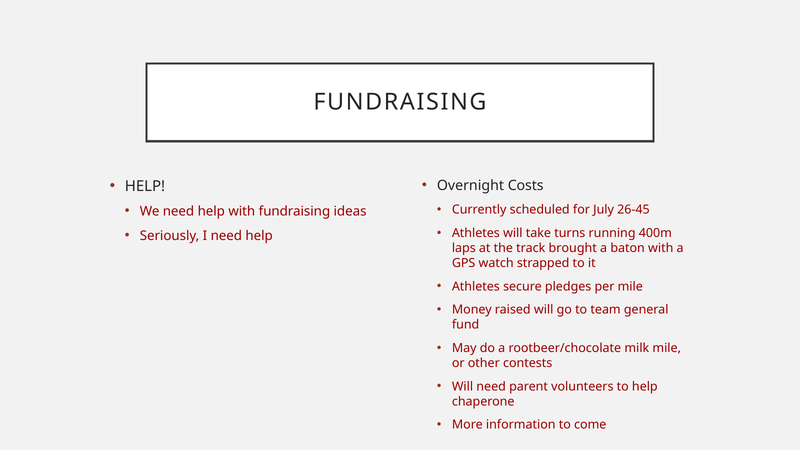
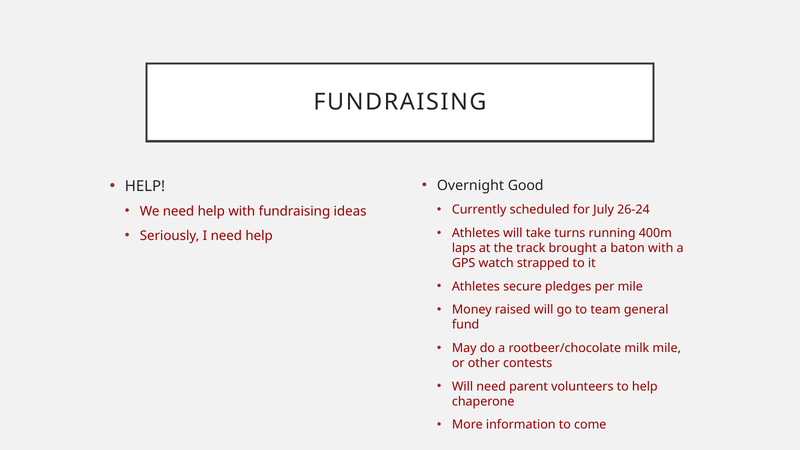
Costs: Costs -> Good
26-45: 26-45 -> 26-24
